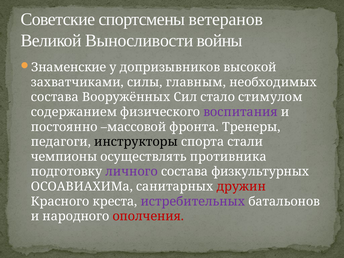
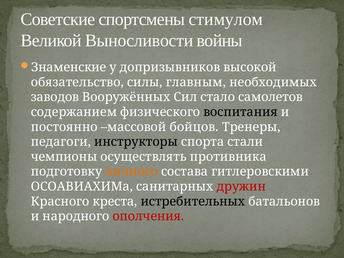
ветеранов: ветеранов -> стимулом
захватчиками: захватчиками -> обязательство
состава at (55, 97): состава -> заводов
стимулом: стимулом -> самолетов
воспитания colour: purple -> black
фронта: фронта -> бойцов
личного colour: purple -> orange
физкультурных: физкультурных -> гитлеровскими
истребительных colour: purple -> black
